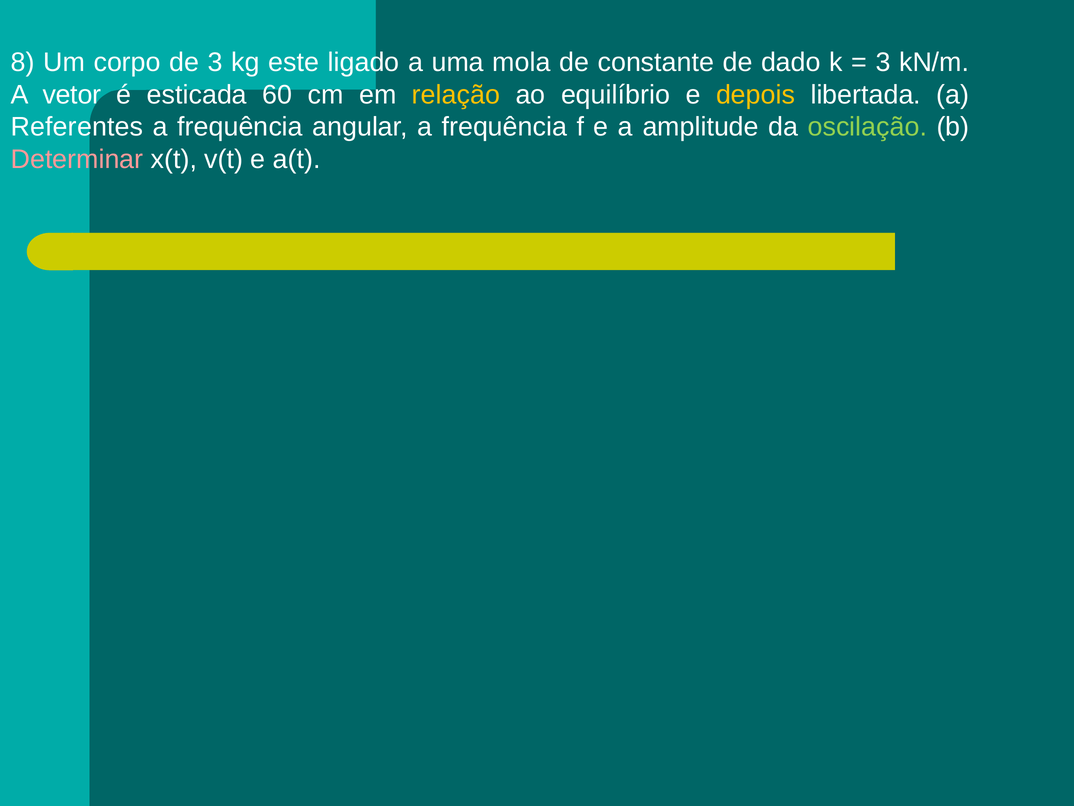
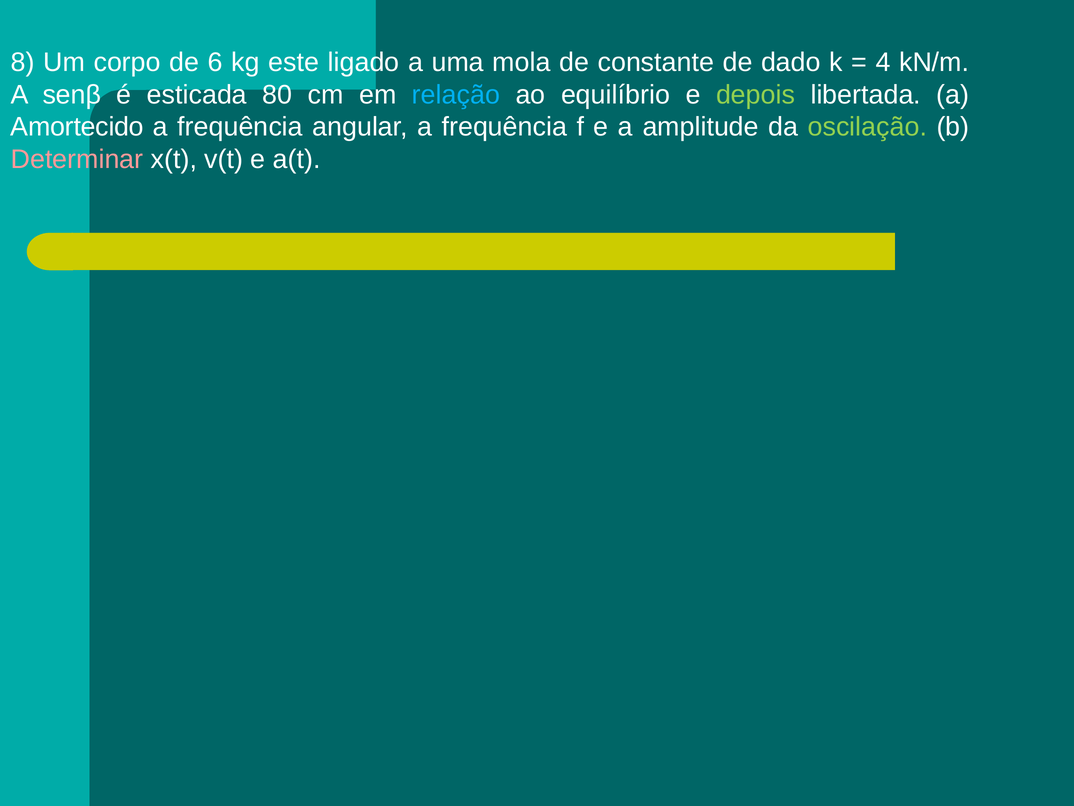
de 3: 3 -> 6
3 at (883, 63): 3 -> 4
vetor: vetor -> senβ
60: 60 -> 80
relação colour: yellow -> light blue
depois colour: yellow -> light green
Referentes: Referentes -> Amortecido
